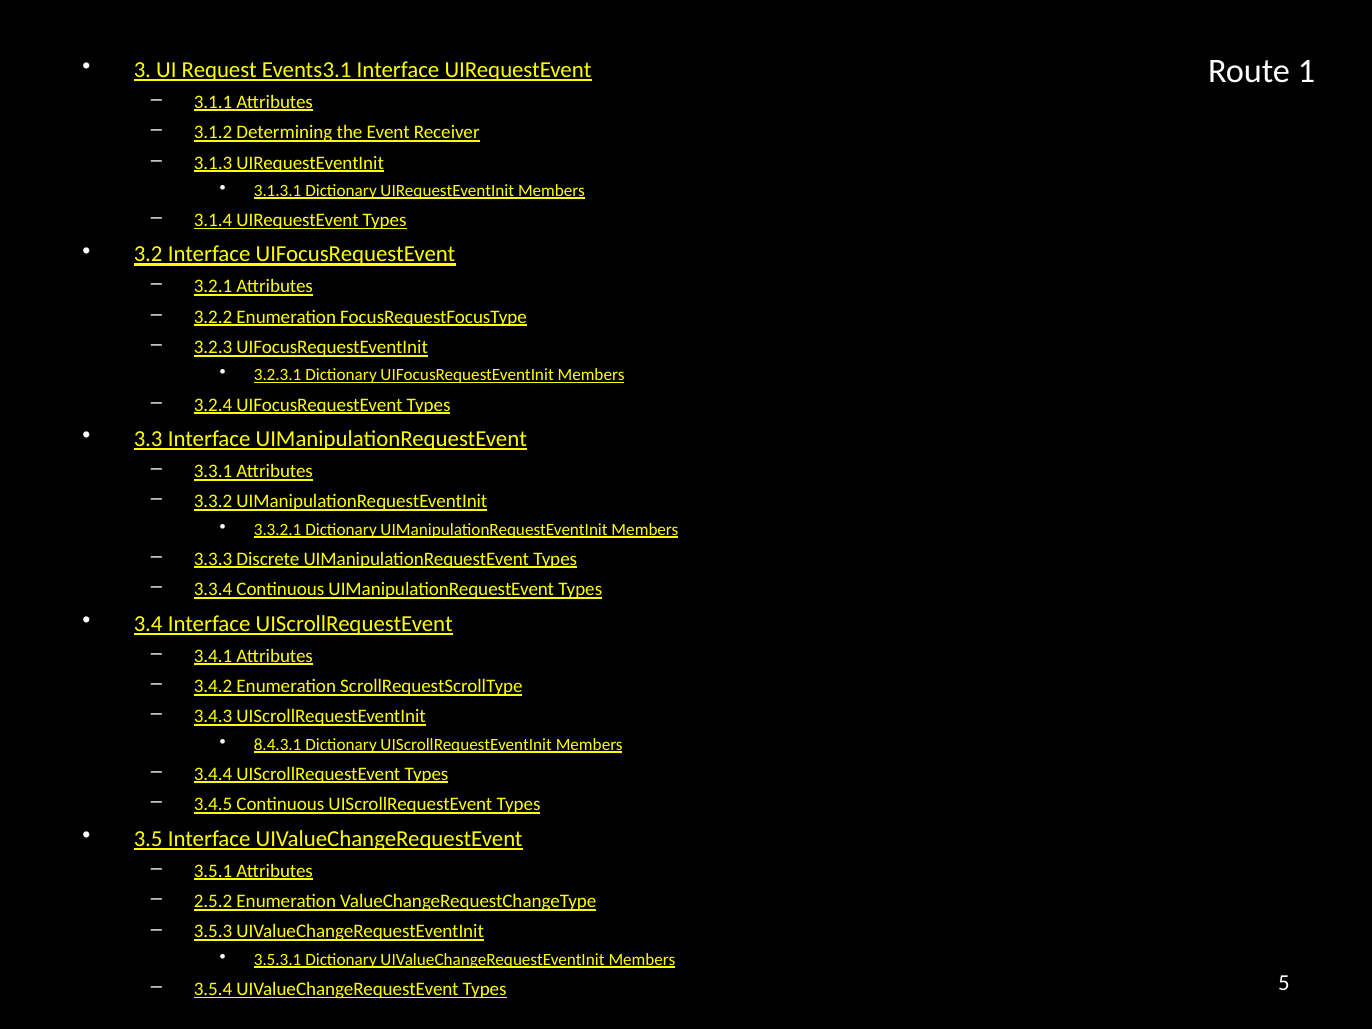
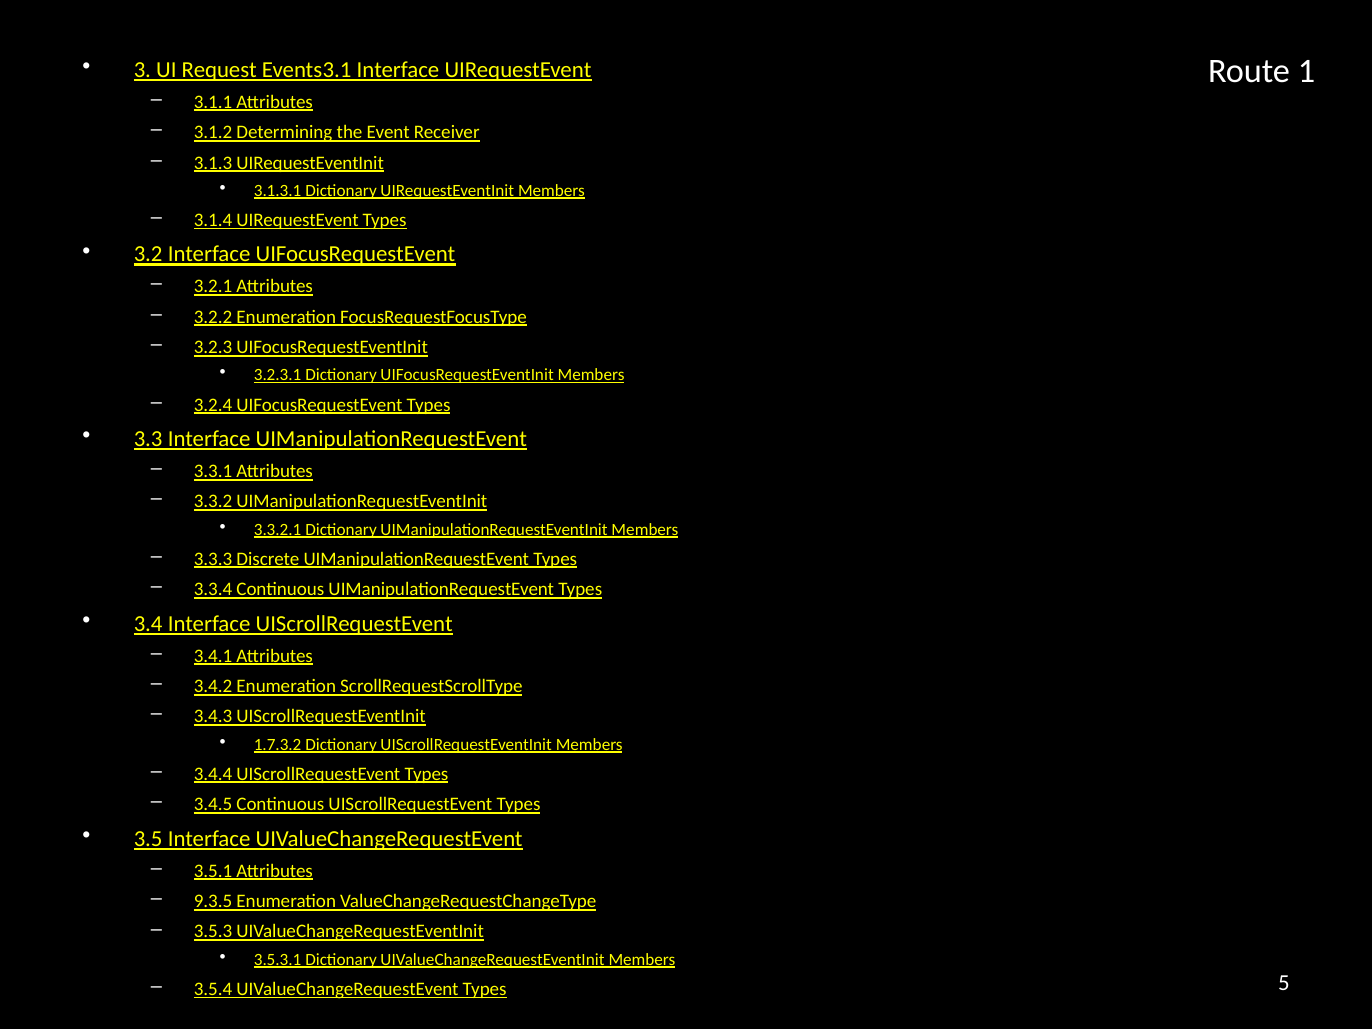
8.4.3.1: 8.4.3.1 -> 1.7.3.2
2.5.2: 2.5.2 -> 9.3.5
